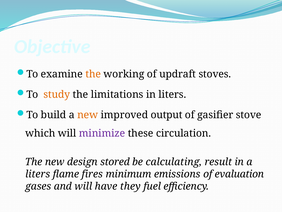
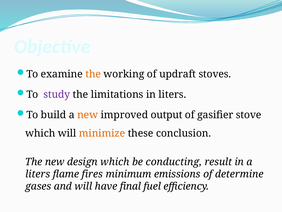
study colour: orange -> purple
minimize colour: purple -> orange
circulation: circulation -> conclusion
design stored: stored -> which
calculating: calculating -> conducting
evaluation: evaluation -> determine
they: they -> final
